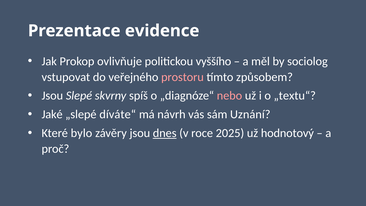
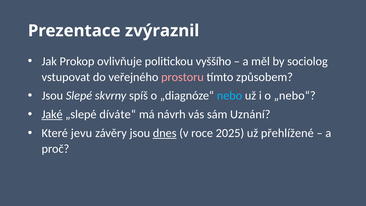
evidence: evidence -> zvýraznil
nebo colour: pink -> light blue
„textu“: „textu“ -> „nebo“
Jaké underline: none -> present
bylo: bylo -> jevu
hodnotový: hodnotový -> přehlížené
